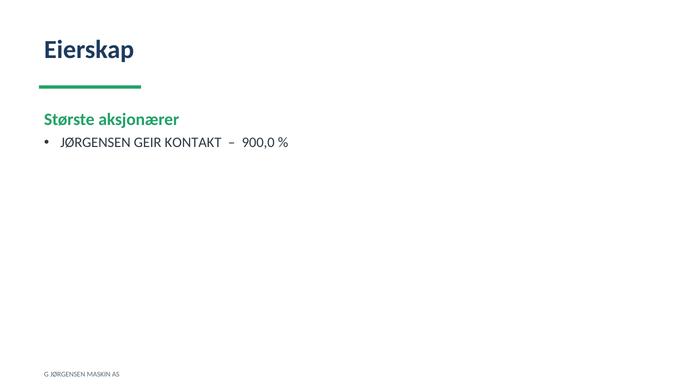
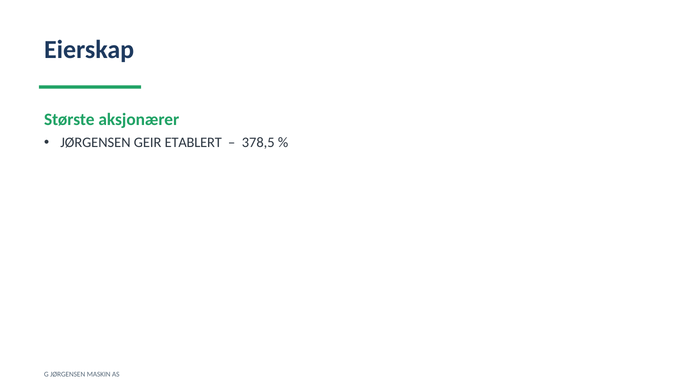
KONTAKT: KONTAKT -> ETABLERT
900,0: 900,0 -> 378,5
